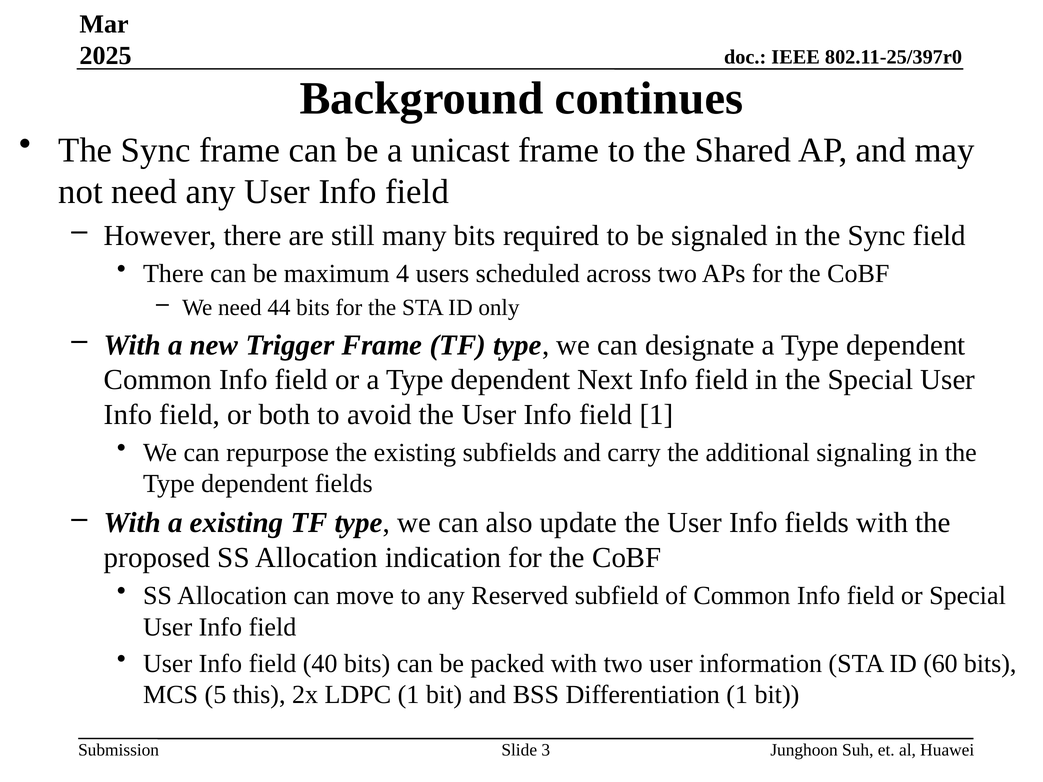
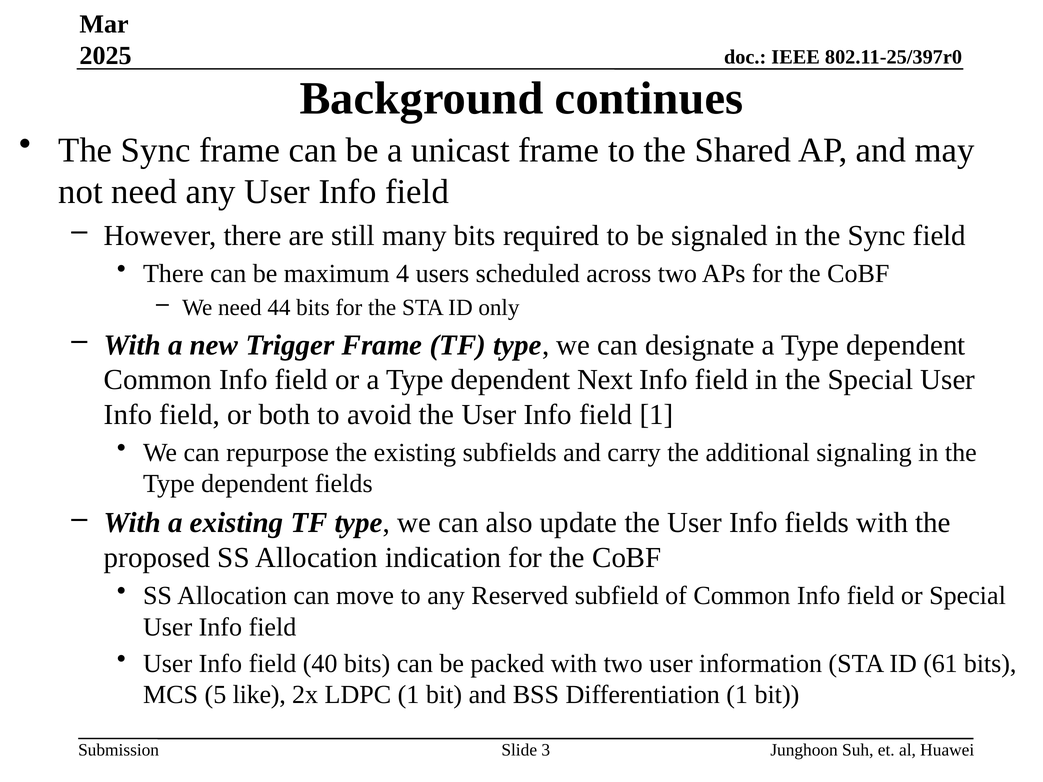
60: 60 -> 61
this: this -> like
